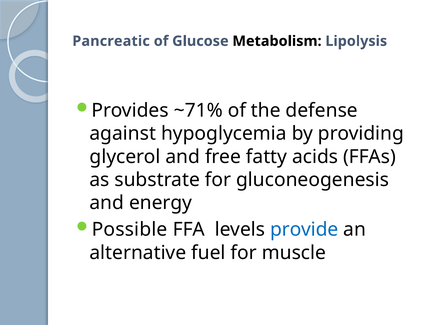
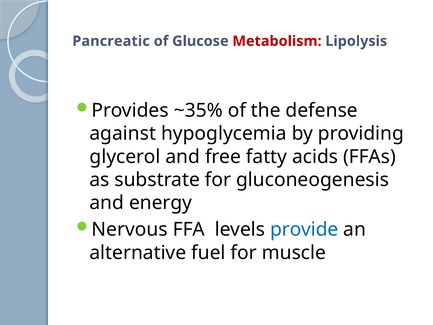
Metabolism colour: black -> red
~71%: ~71% -> ~35%
Possible: Possible -> Nervous
